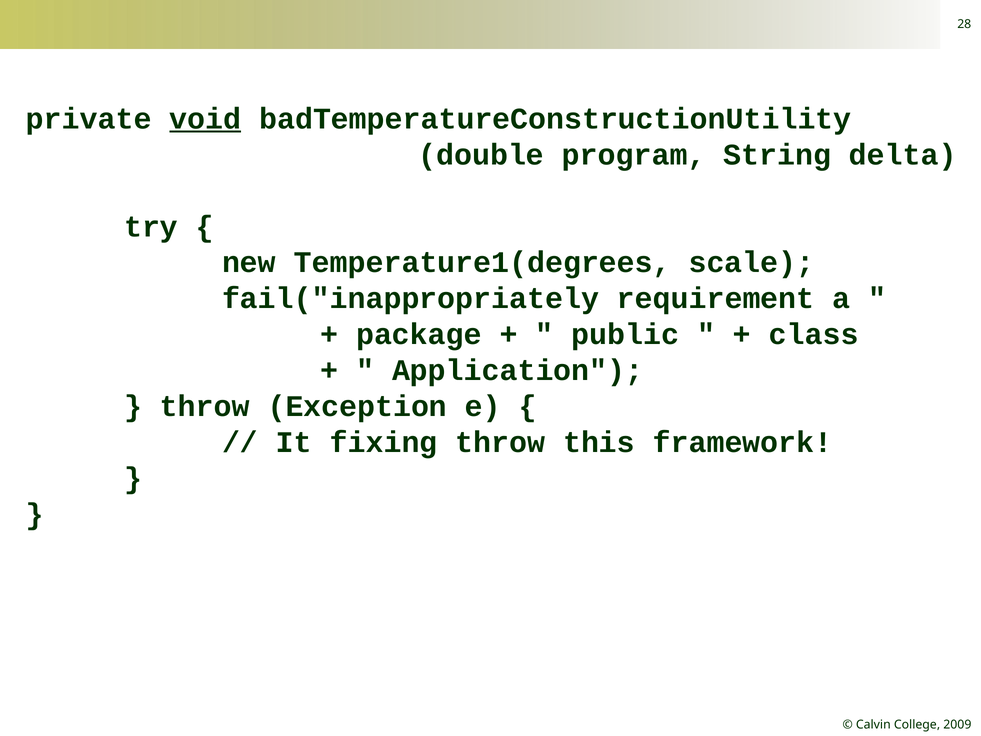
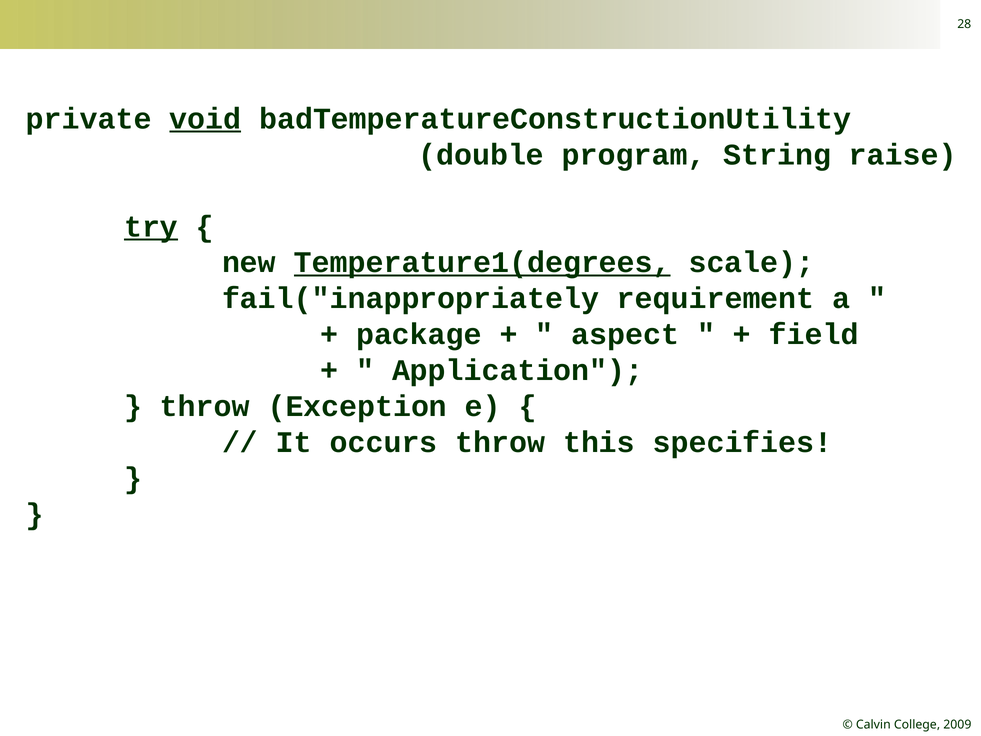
delta: delta -> raise
try underline: none -> present
Temperature1(degrees underline: none -> present
public: public -> aspect
class: class -> field
fixing: fixing -> occurs
framework: framework -> specifies
